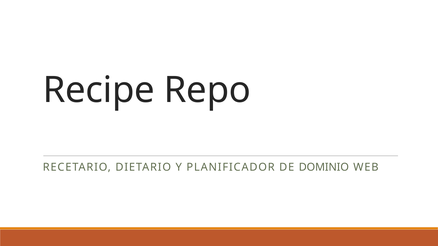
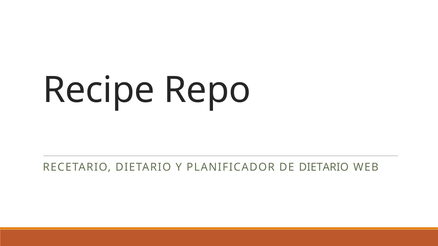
DE DOMINIO: DOMINIO -> DIETARIO
